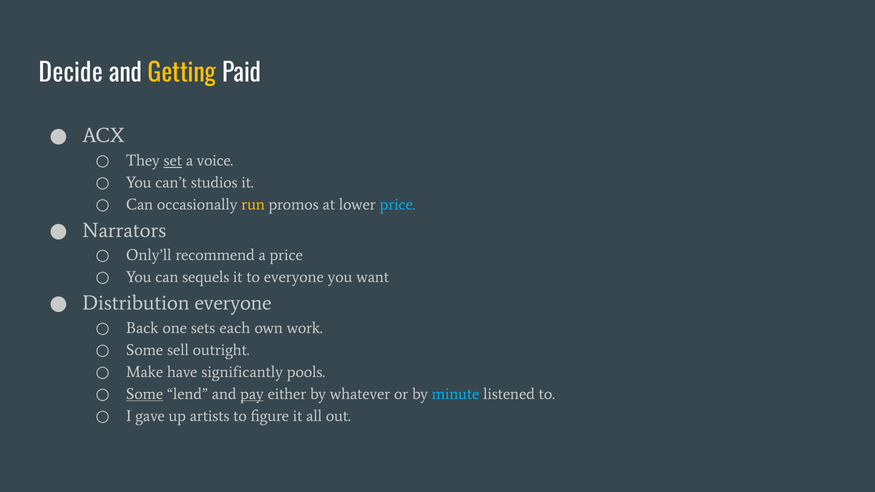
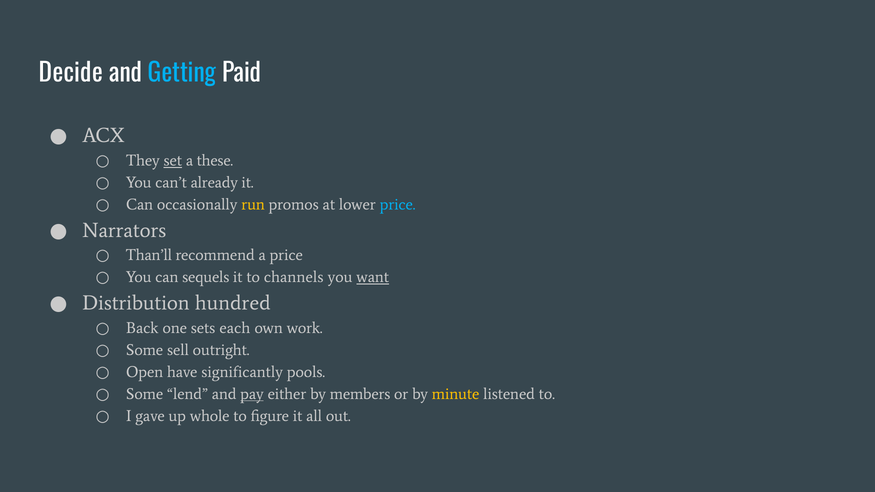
Getting colour: yellow -> light blue
voice: voice -> these
studios: studios -> already
Only’ll: Only’ll -> Than’ll
to everyone: everyone -> channels
want underline: none -> present
Distribution everyone: everyone -> hundred
Make: Make -> Open
Some at (145, 394) underline: present -> none
whatever: whatever -> members
minute colour: light blue -> yellow
artists: artists -> whole
